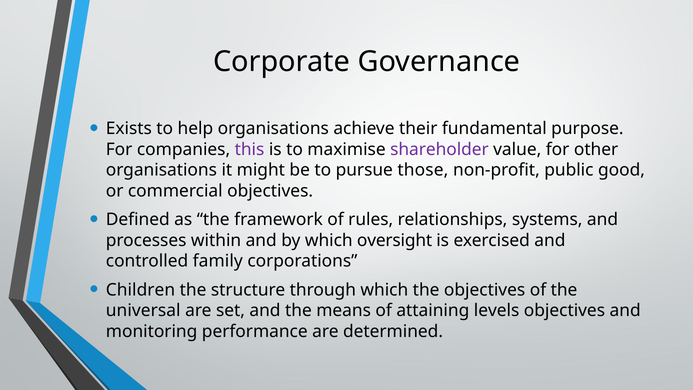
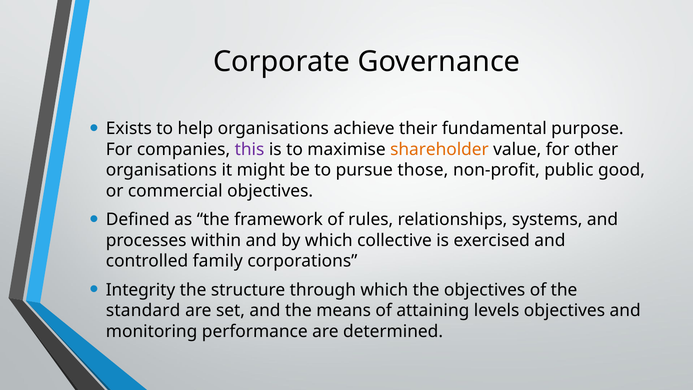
shareholder colour: purple -> orange
oversight: oversight -> collective
Children: Children -> Integrity
universal: universal -> standard
